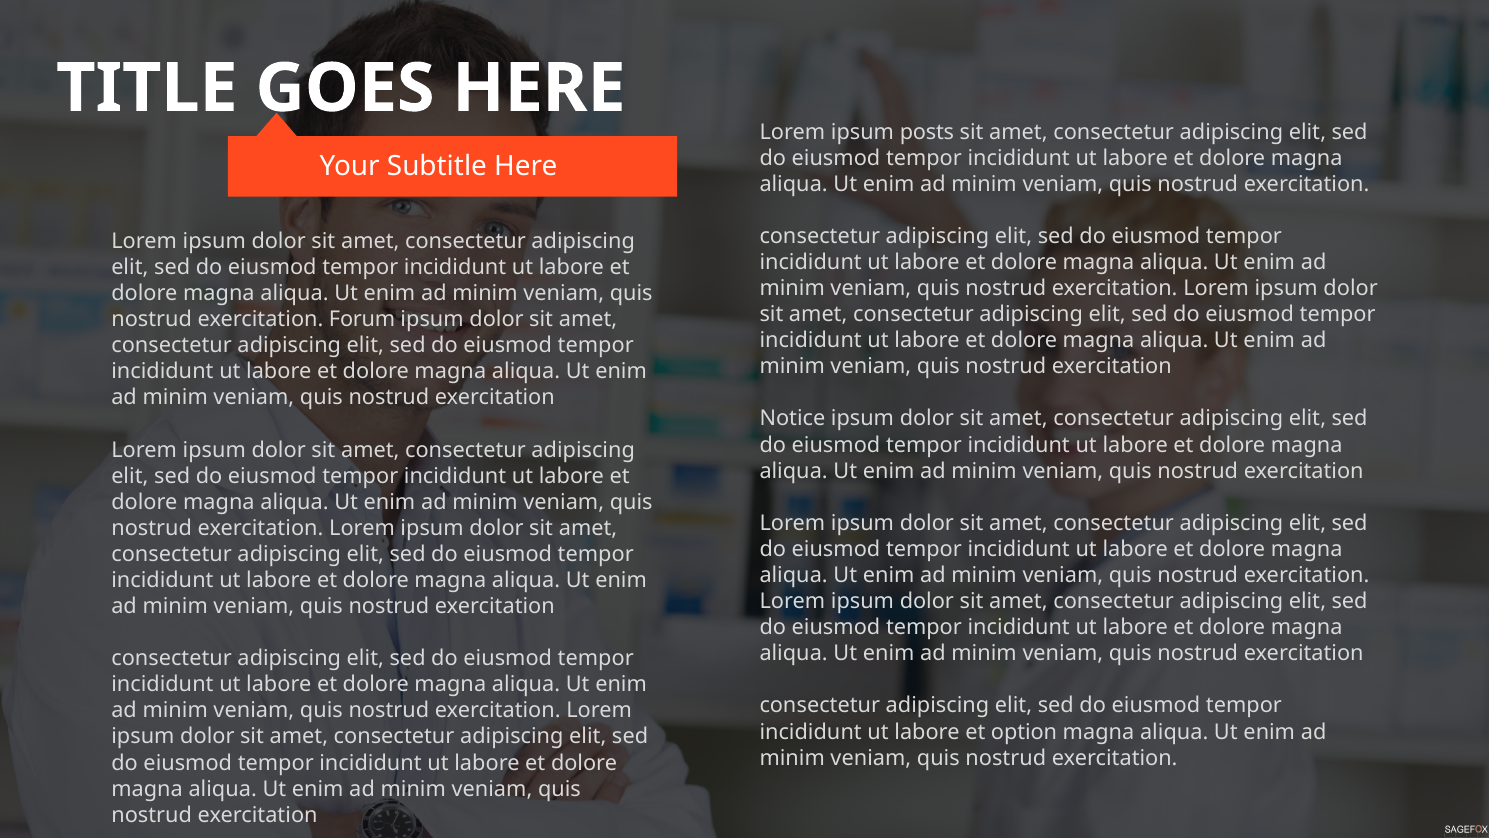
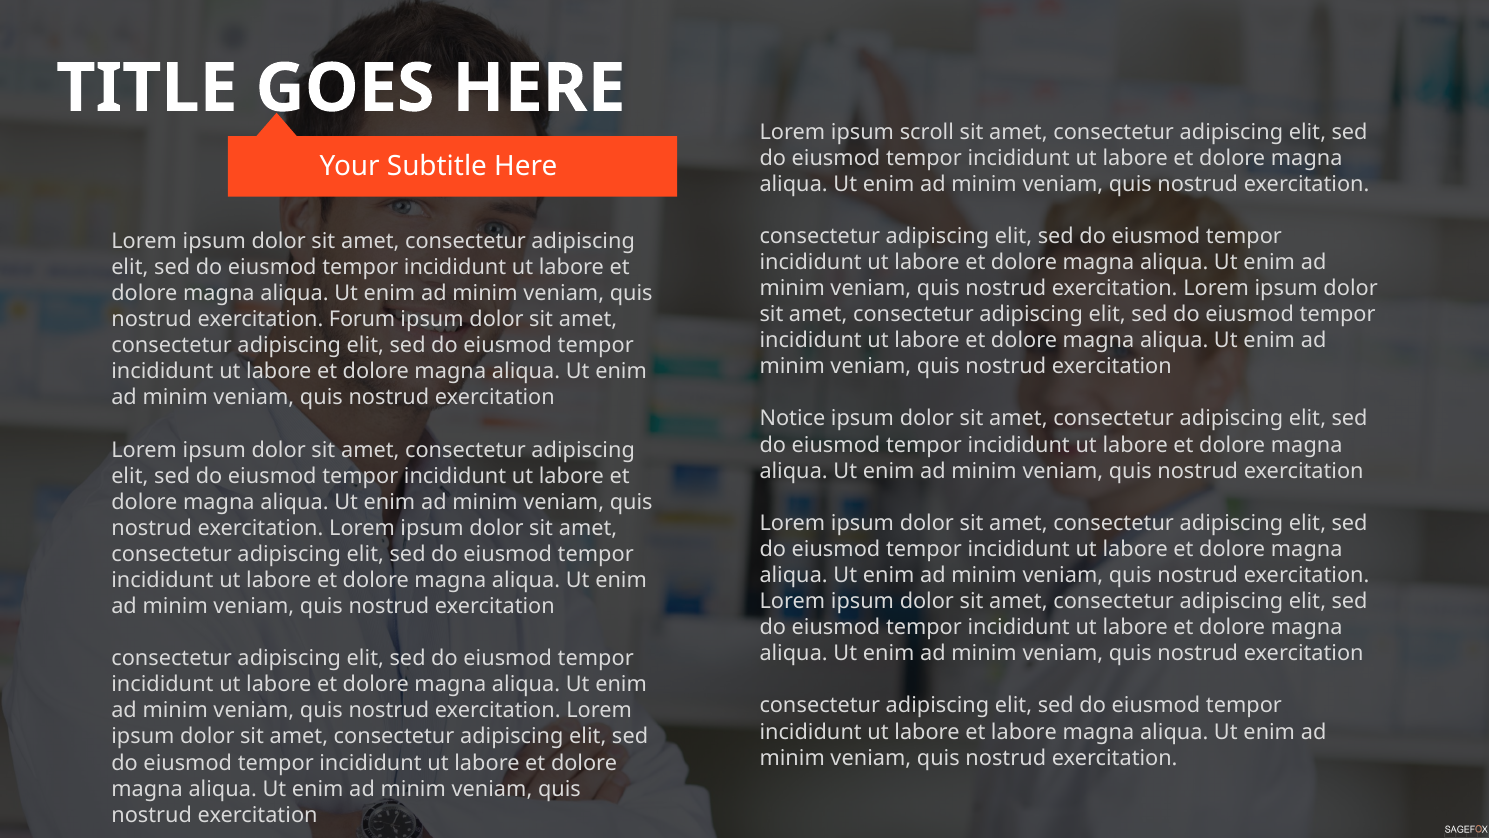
posts: posts -> scroll
et option: option -> labore
